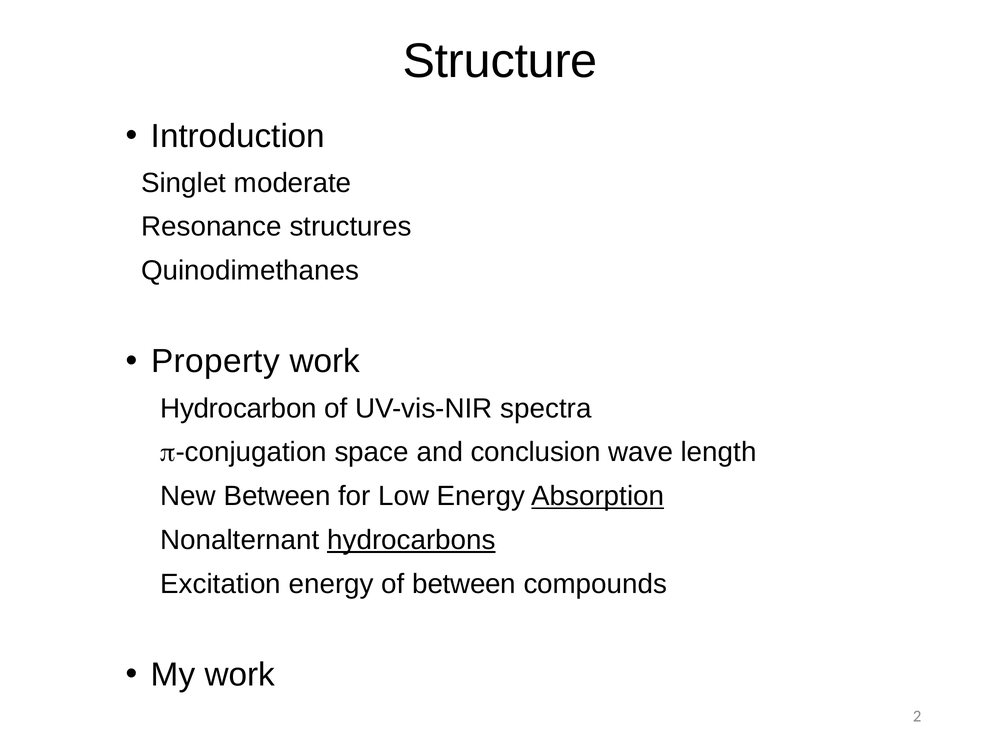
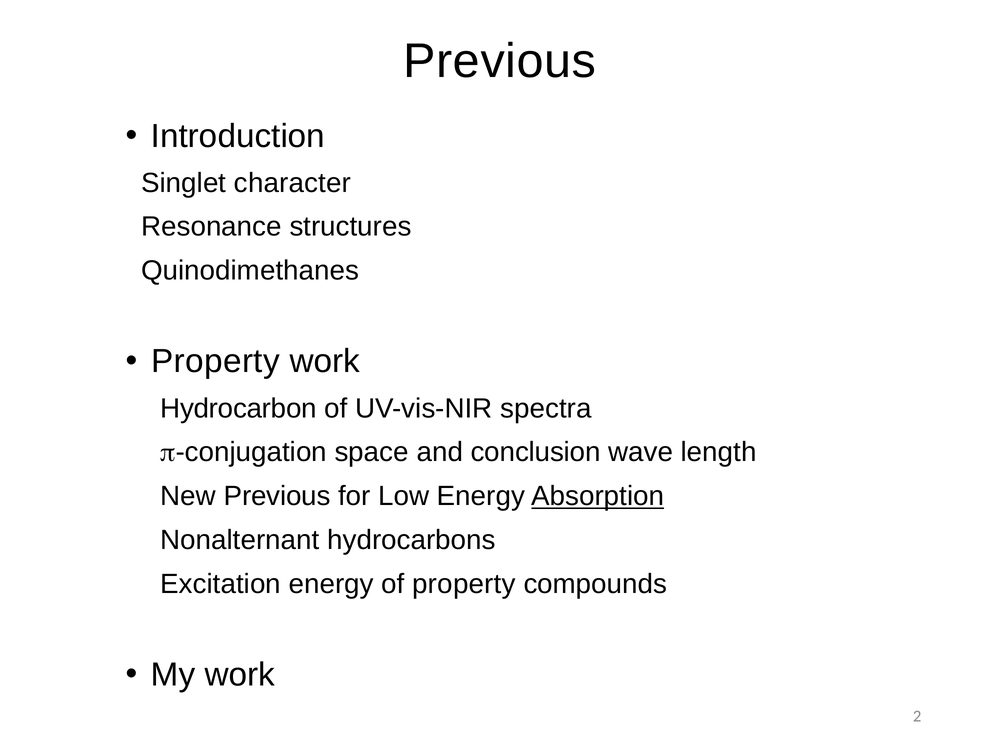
Structure at (500, 61): Structure -> Previous
moderate: moderate -> character
New Between: Between -> Previous
hydrocarbons underline: present -> none
of between: between -> property
